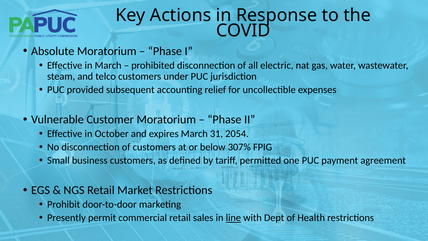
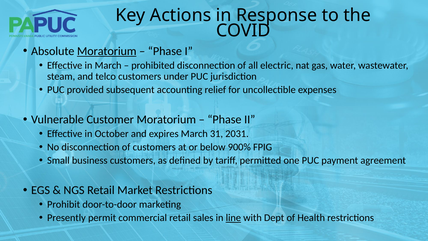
Moratorium at (107, 51) underline: none -> present
2054: 2054 -> 2031
307%: 307% -> 900%
